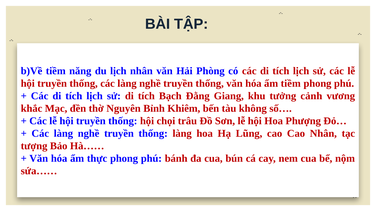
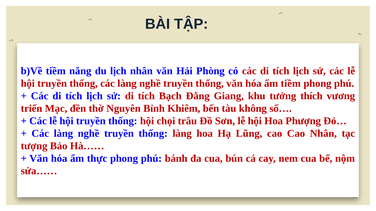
cảnh: cảnh -> thích
khắc: khắc -> triển
